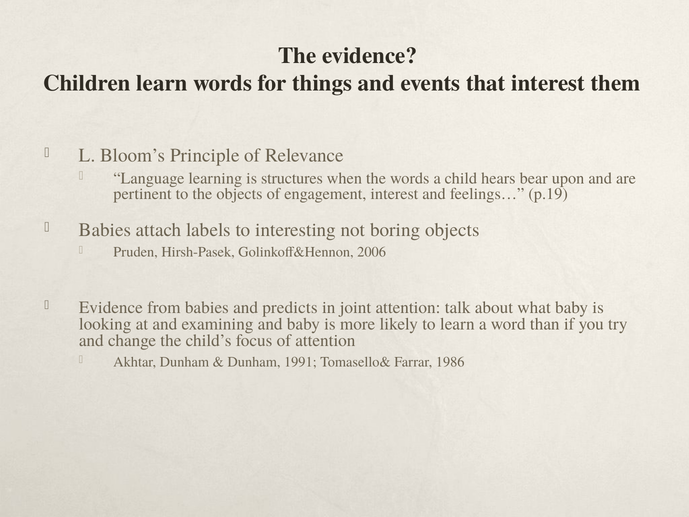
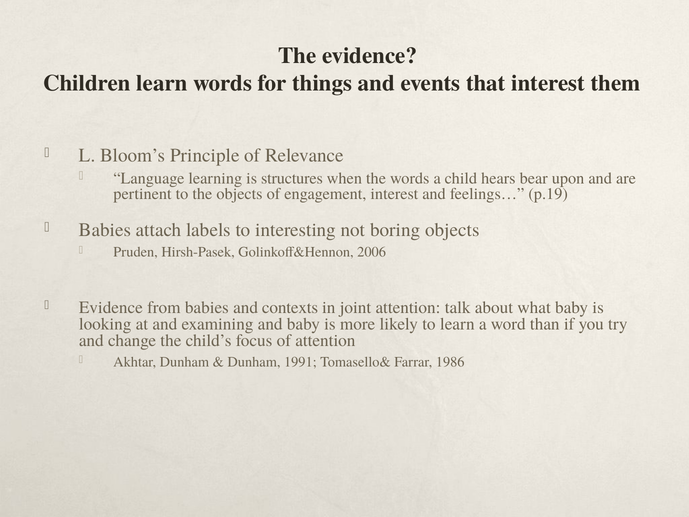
predicts: predicts -> contexts
